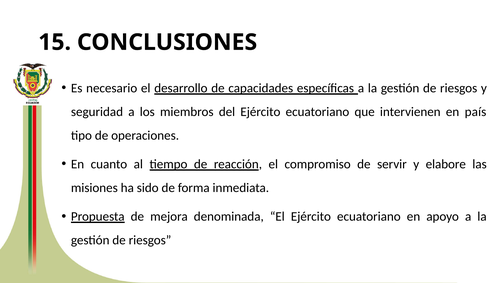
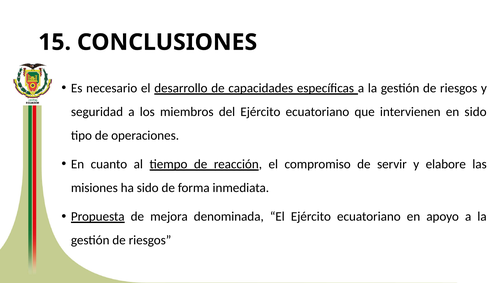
en país: país -> sido
